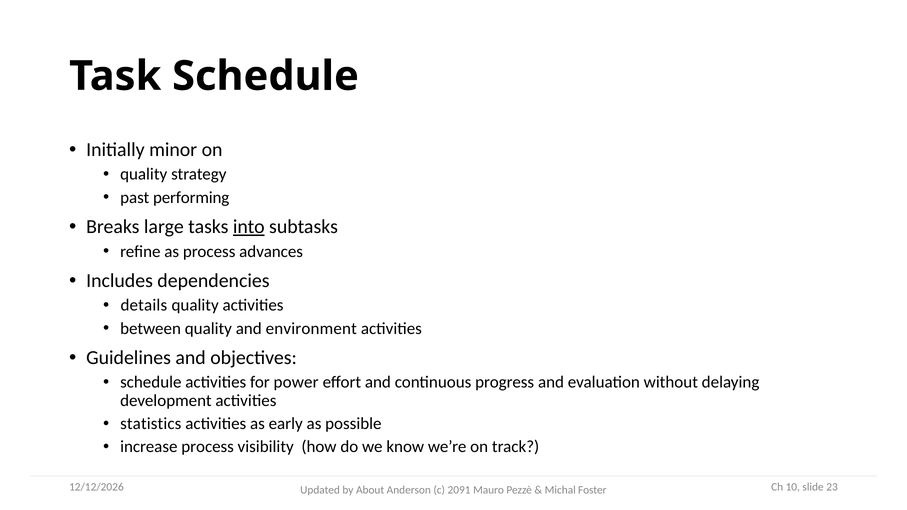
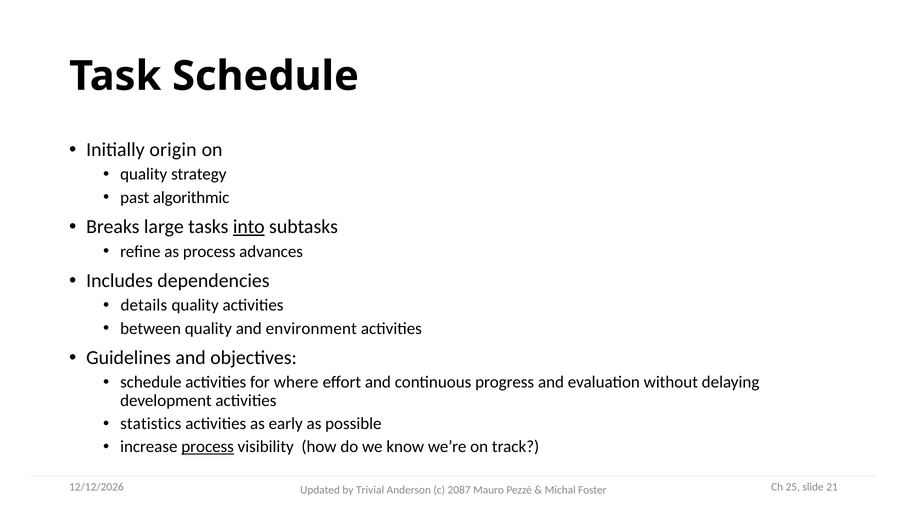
minor: minor -> origin
performing: performing -> algorithmic
power: power -> where
process at (208, 447) underline: none -> present
About: About -> Trivial
2091: 2091 -> 2087
10: 10 -> 25
23: 23 -> 21
